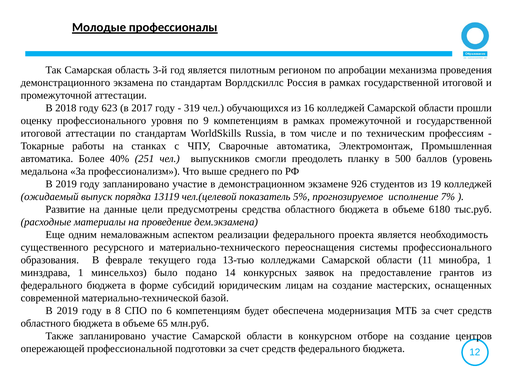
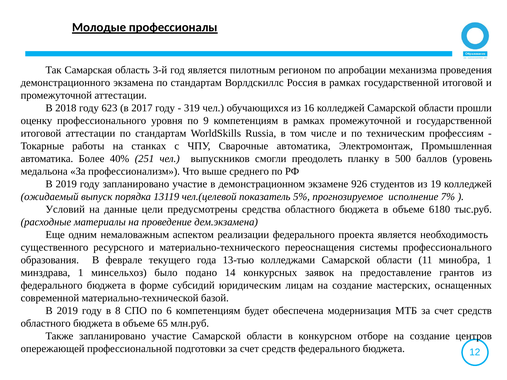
Развитие: Развитие -> Условий
